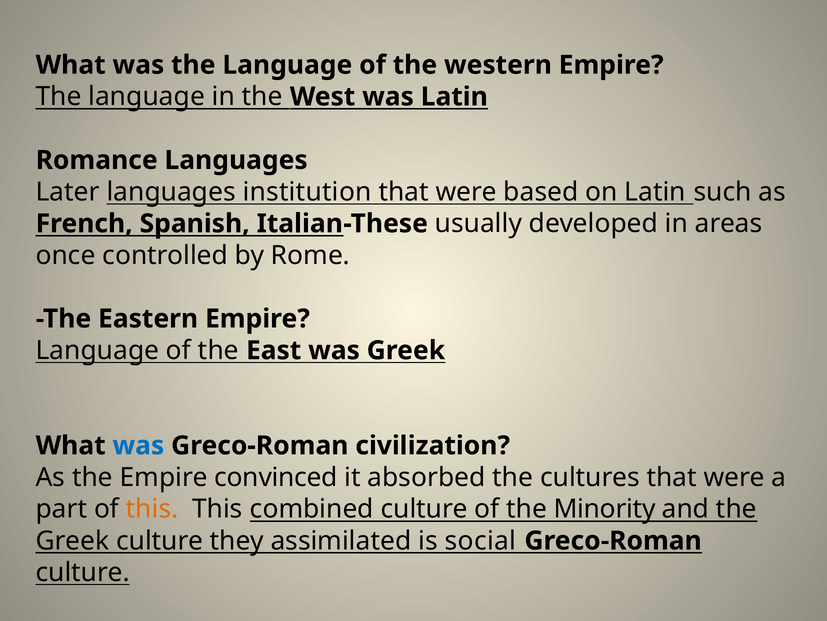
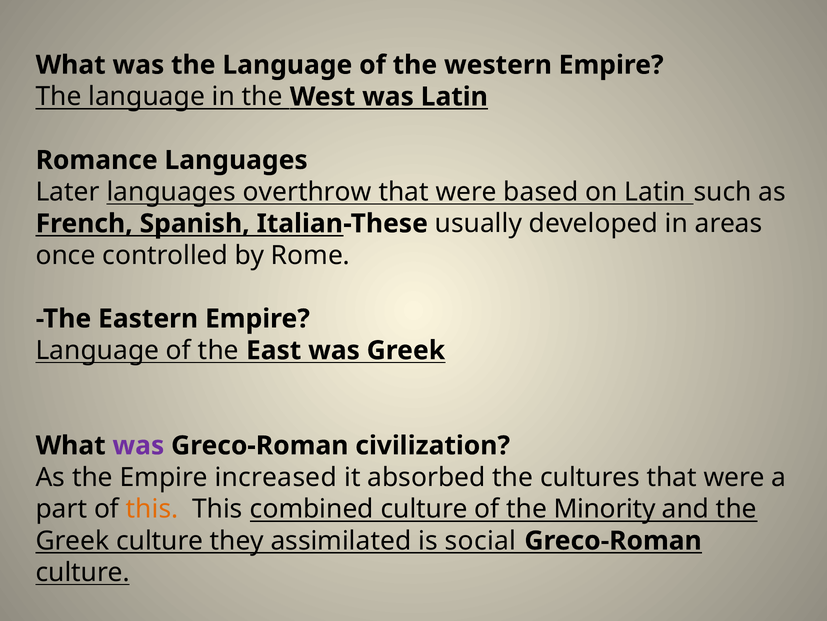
institution: institution -> overthrow
was at (138, 445) colour: blue -> purple
convinced: convinced -> increased
